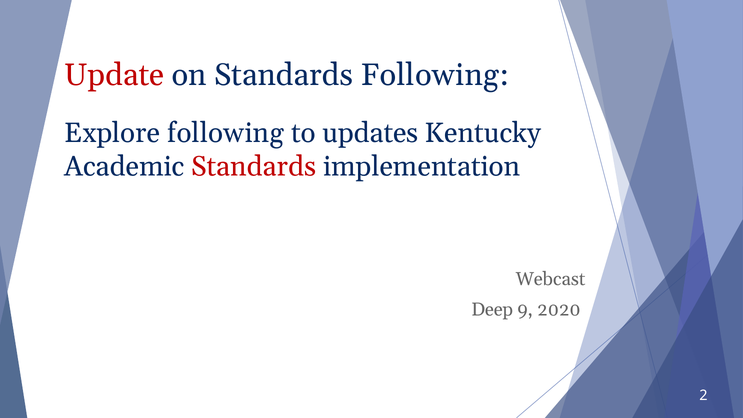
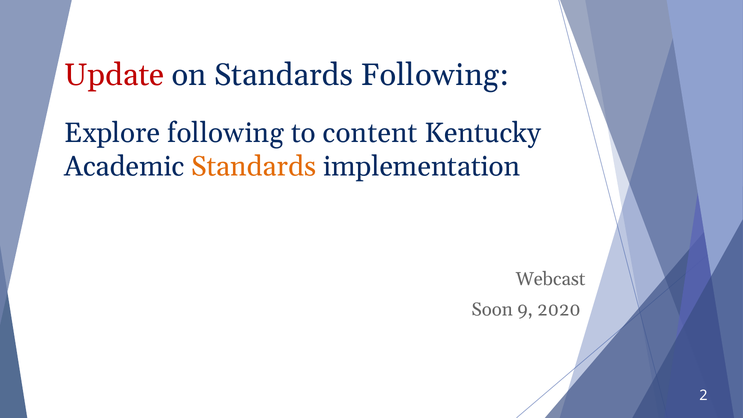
updates: updates -> content
Standards at (254, 166) colour: red -> orange
Deep: Deep -> Soon
